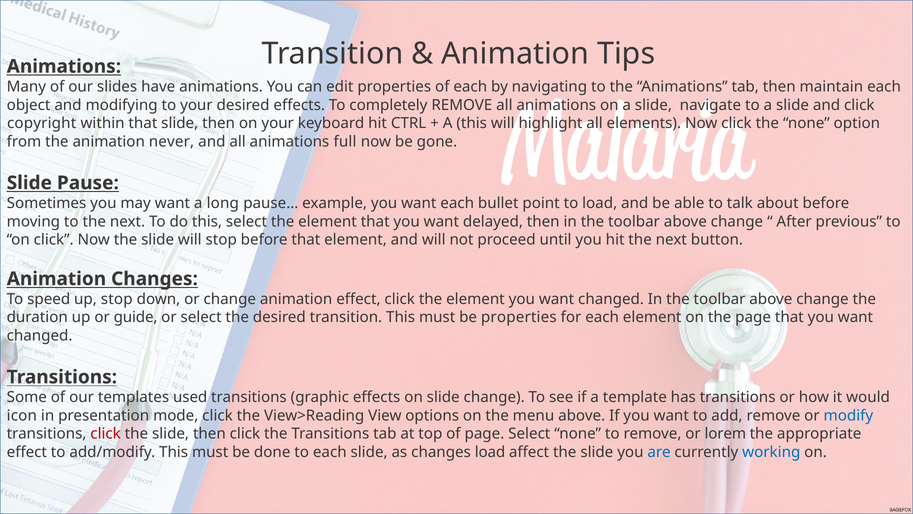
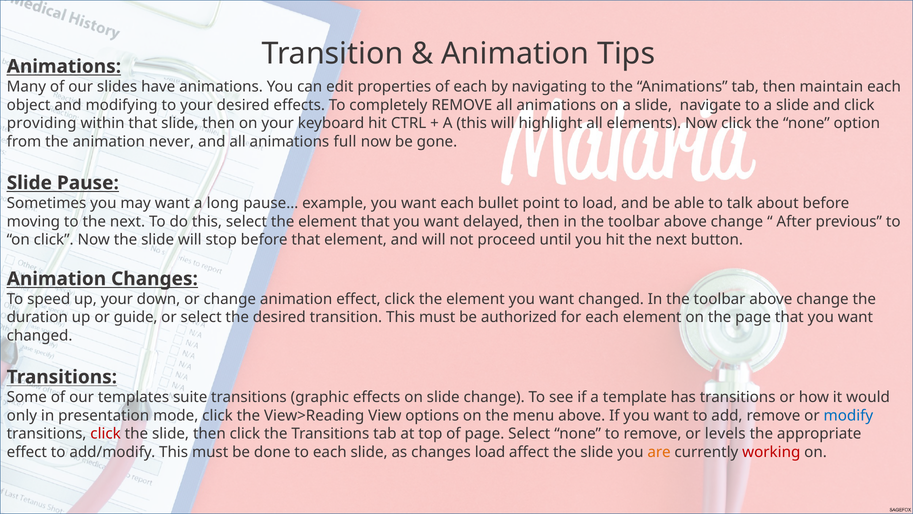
copyright: copyright -> providing
up stop: stop -> your
be properties: properties -> authorized
used: used -> suite
icon: icon -> only
lorem: lorem -> levels
are colour: blue -> orange
working colour: blue -> red
